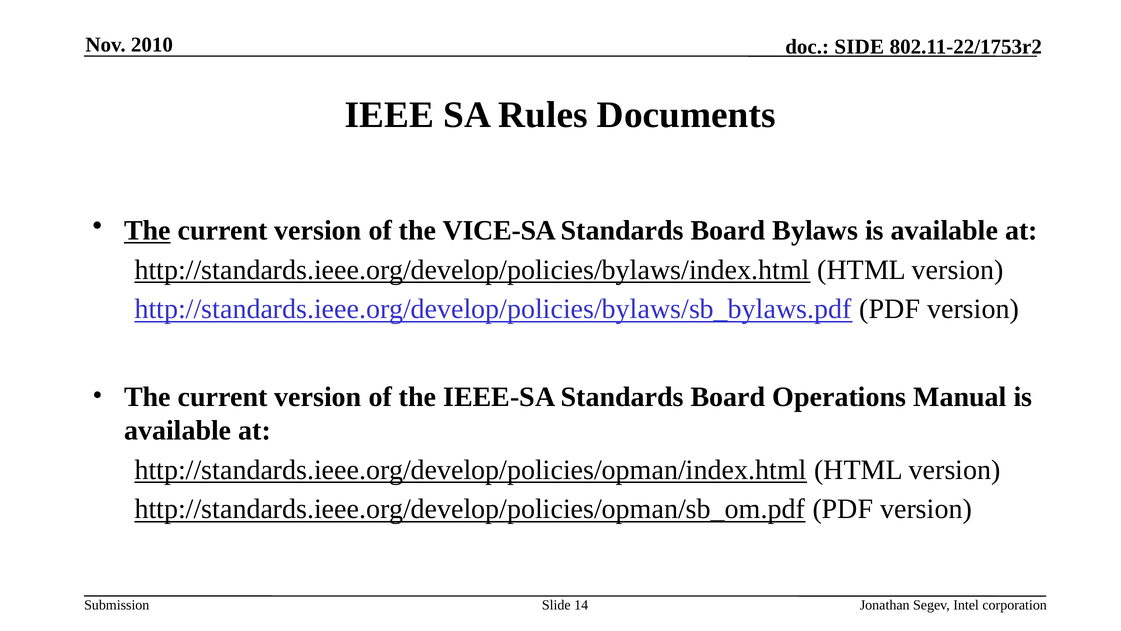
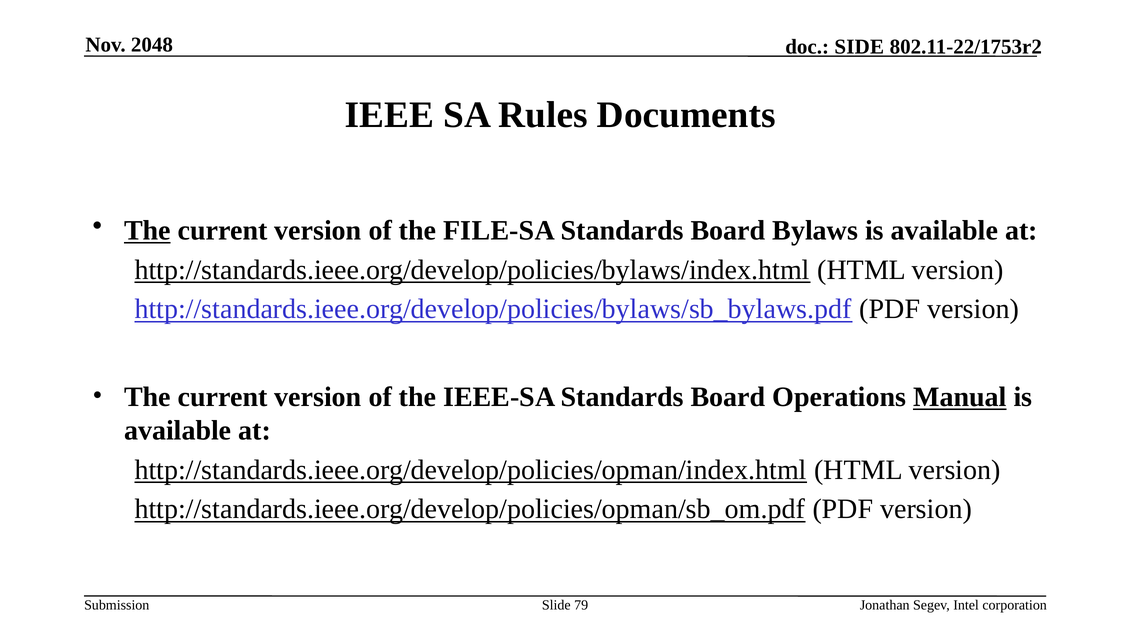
2010: 2010 -> 2048
VICE-SA: VICE-SA -> FILE-SA
Manual underline: none -> present
14: 14 -> 79
